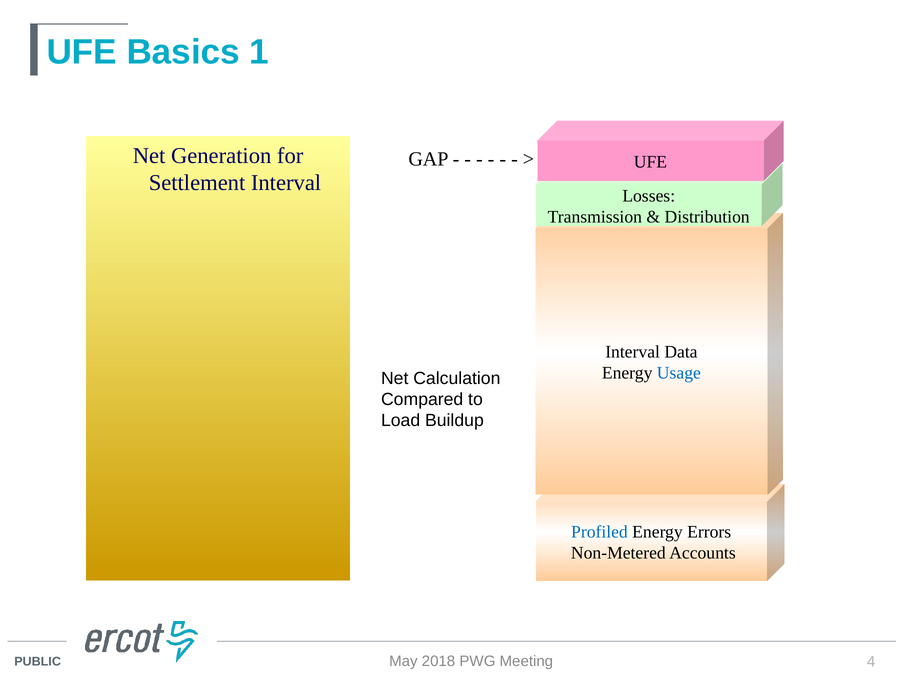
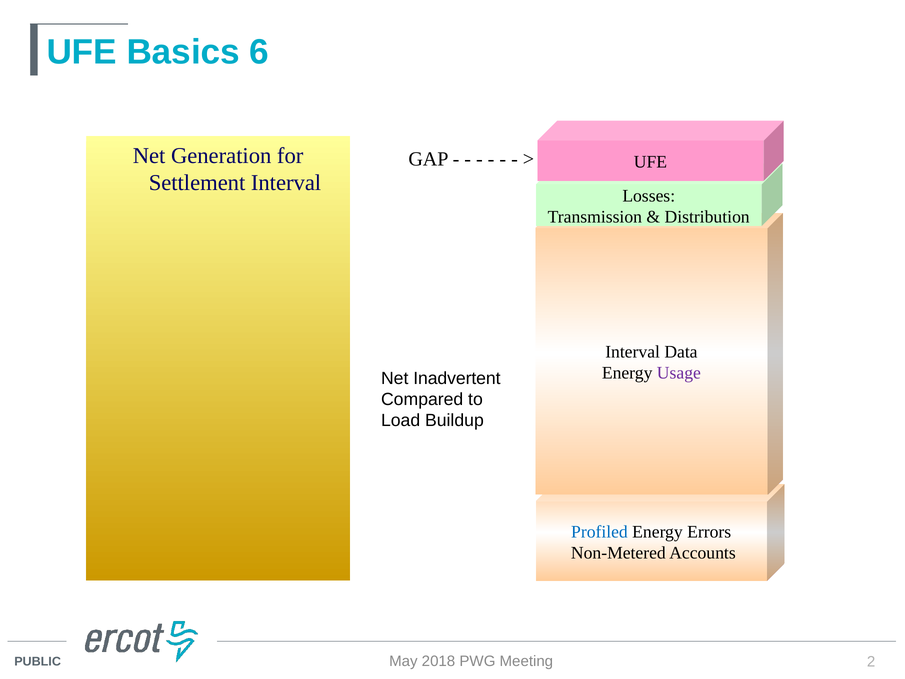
1: 1 -> 6
Usage colour: blue -> purple
Calculation: Calculation -> Inadvertent
4: 4 -> 2
